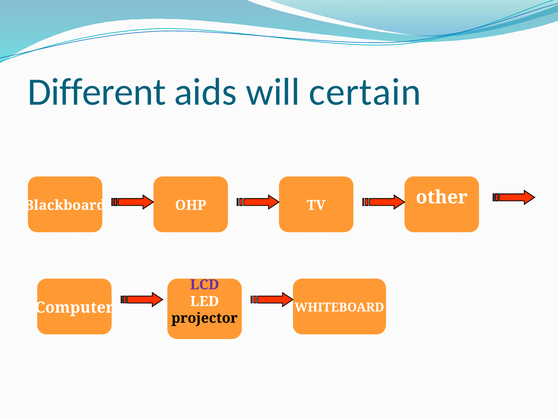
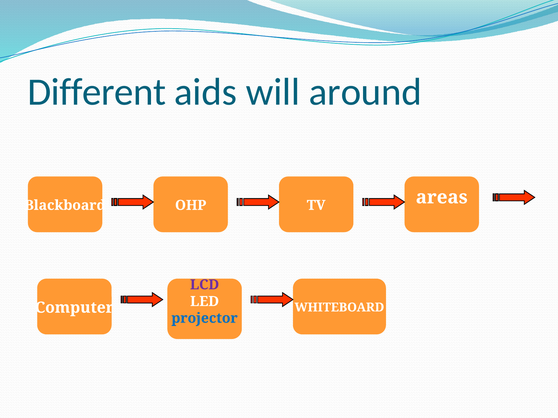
certain: certain -> around
other: other -> areas
projector colour: black -> blue
